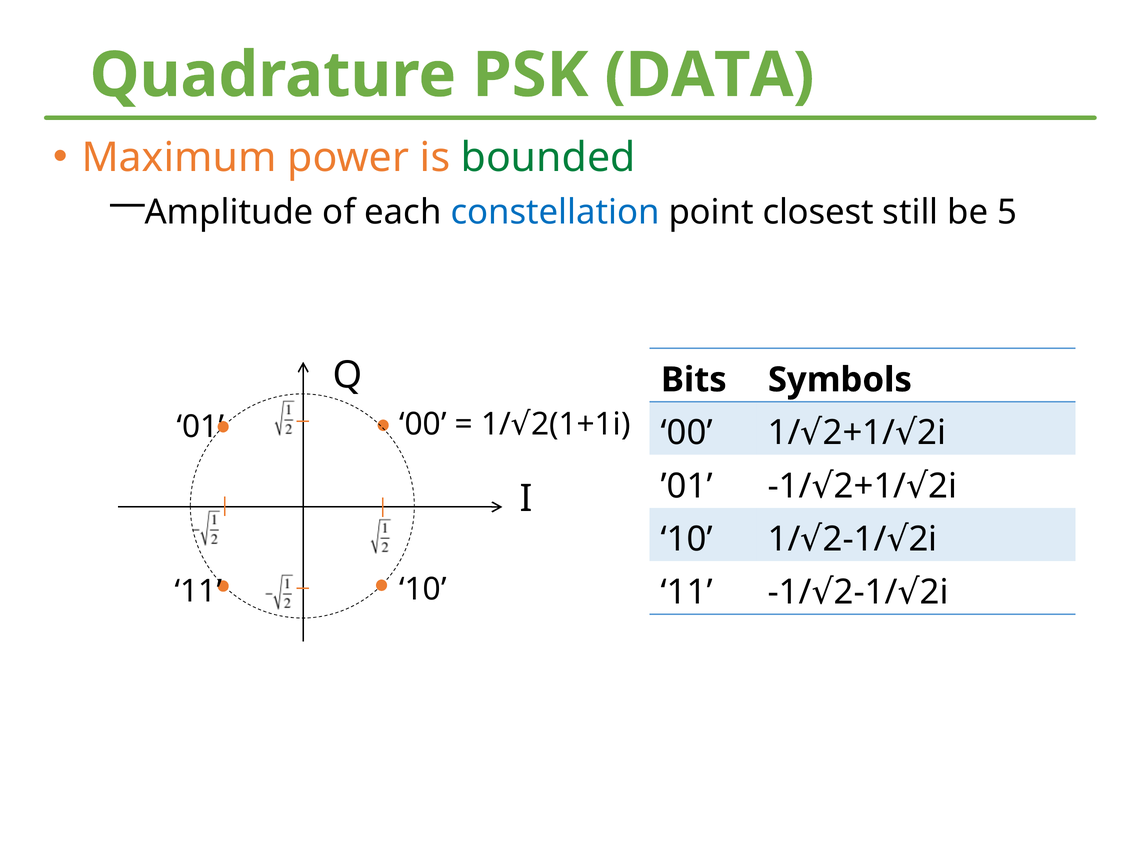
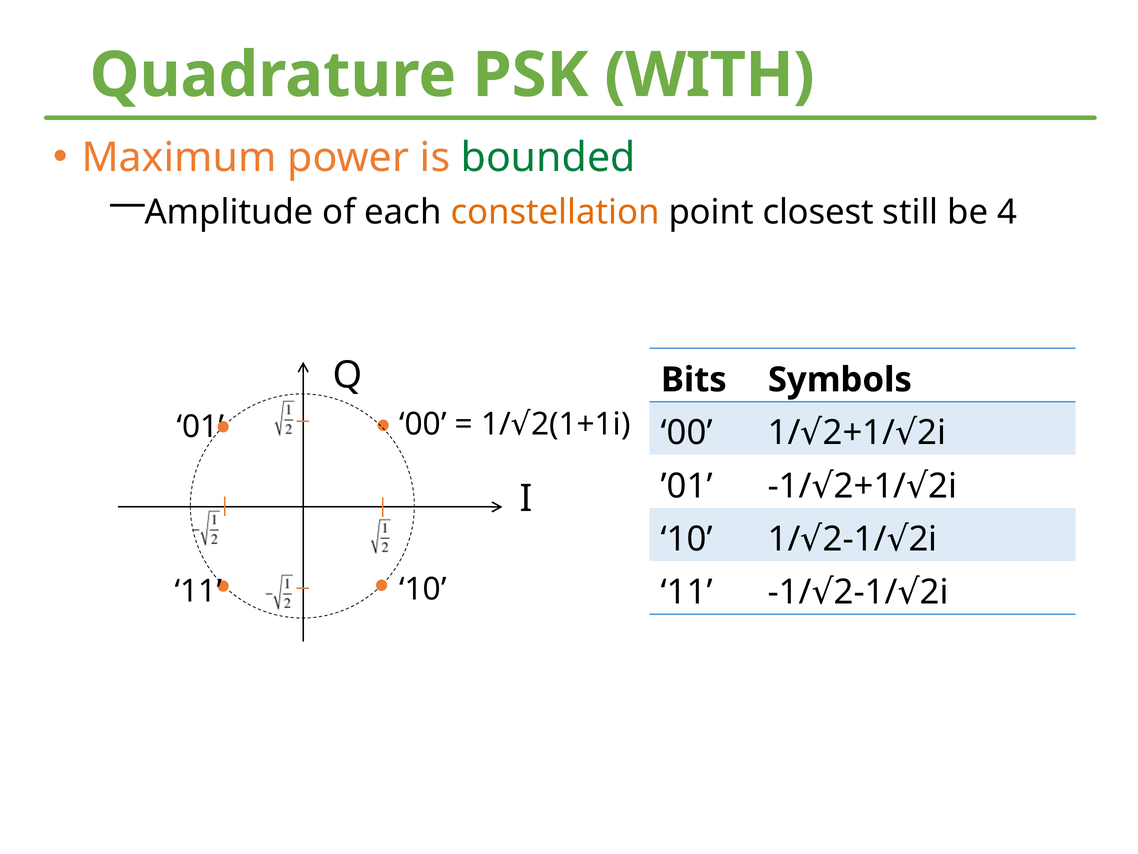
DATA: DATA -> WITH
constellation colour: blue -> orange
5: 5 -> 4
